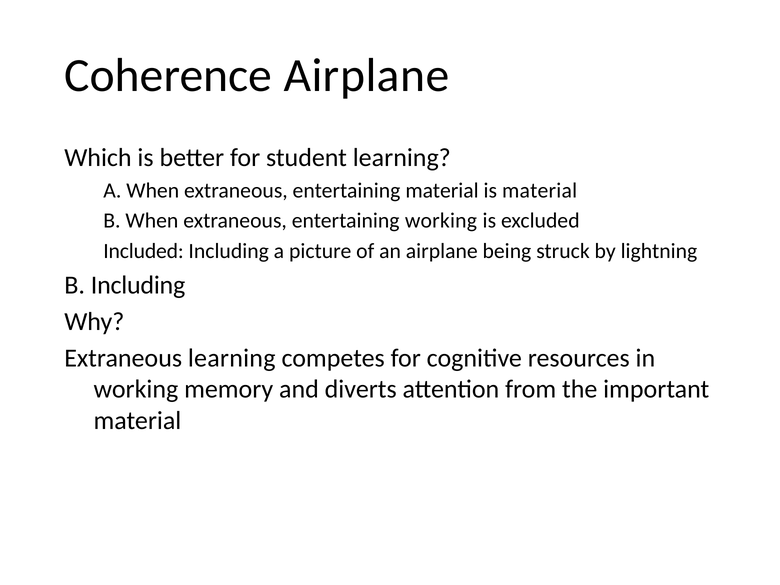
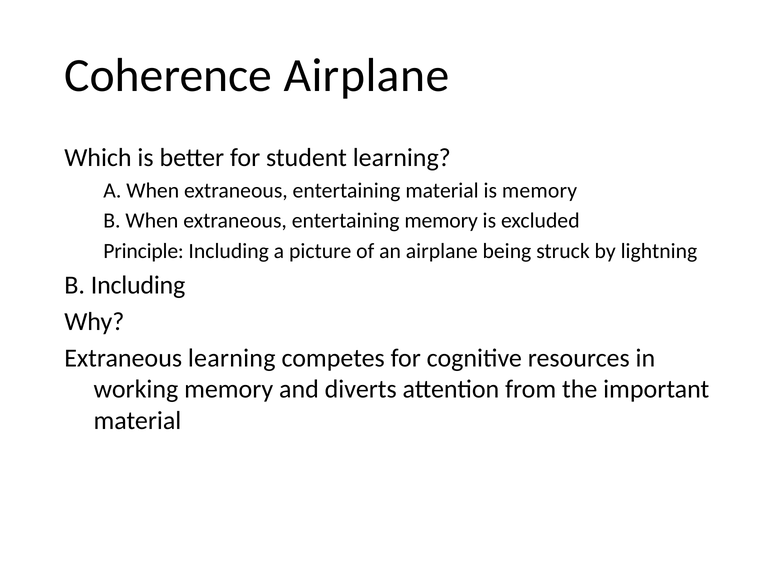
is material: material -> memory
entertaining working: working -> memory
Included: Included -> Principle
